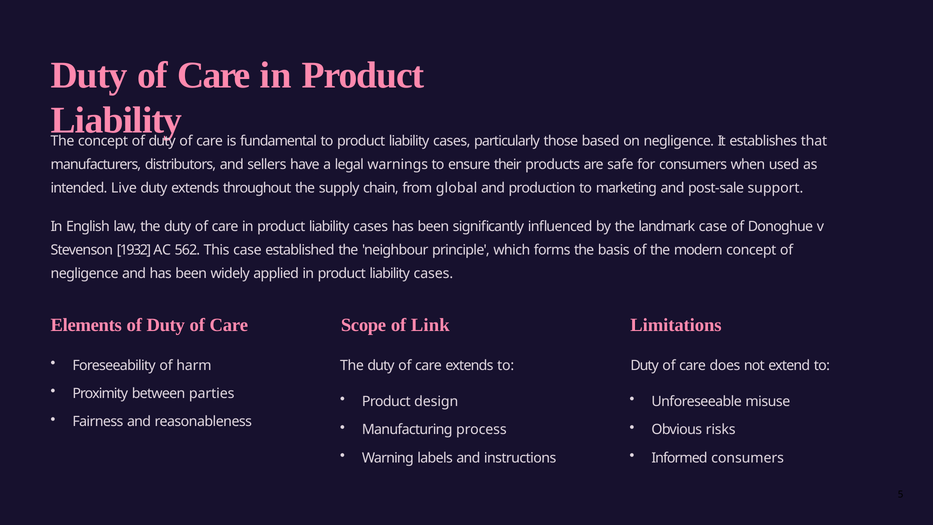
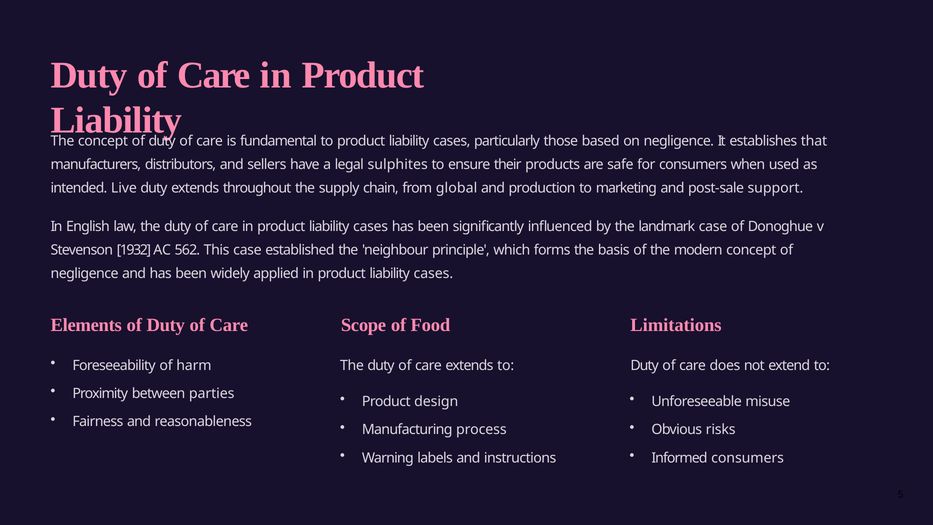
warnings: warnings -> sulphites
Link: Link -> Food
